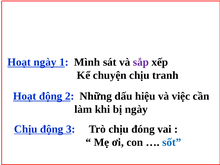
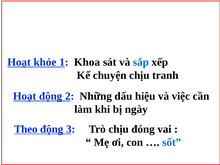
Hoạt ngày: ngày -> khỏe
Mình: Mình -> Khoa
sắp colour: purple -> blue
Chịu at (26, 129): Chịu -> Theo
